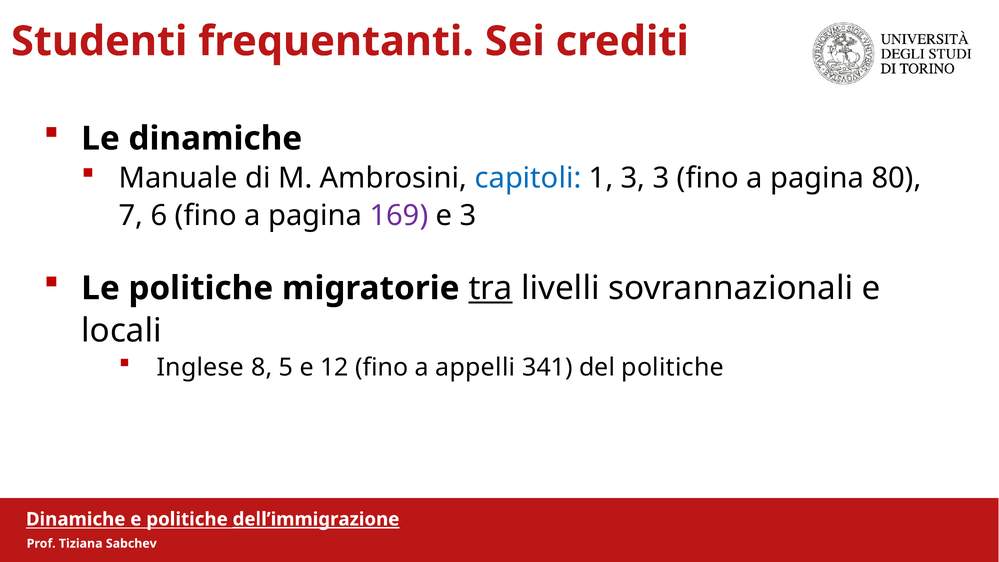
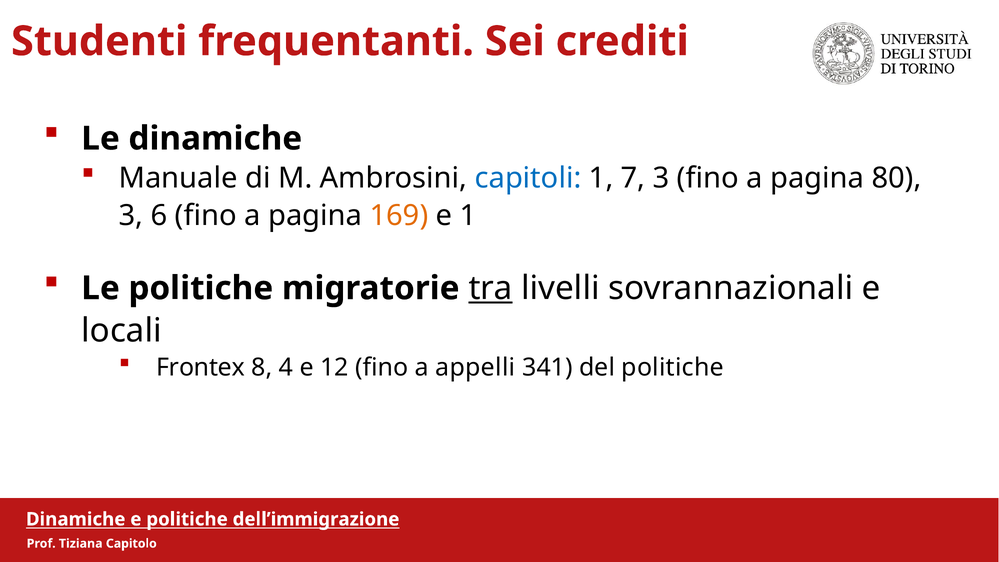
1 3: 3 -> 7
7 at (131, 216): 7 -> 3
169 colour: purple -> orange
e 3: 3 -> 1
Inglese: Inglese -> Frontex
5: 5 -> 4
dell’immigrazione underline: present -> none
Sabchev: Sabchev -> Capitolo
